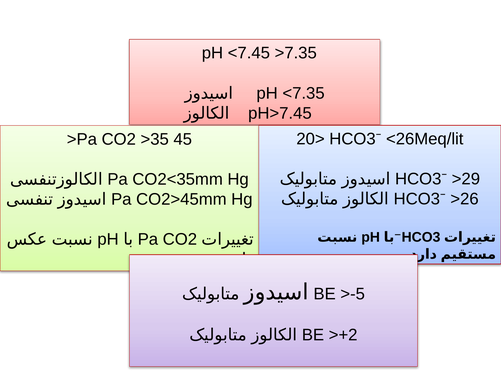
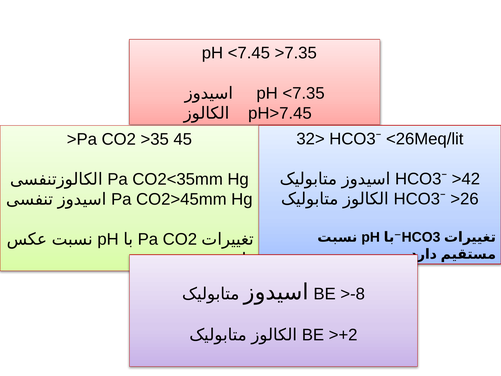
20<: 20< -> 32<
<29: <29 -> <42
<-5: <-5 -> <-8
